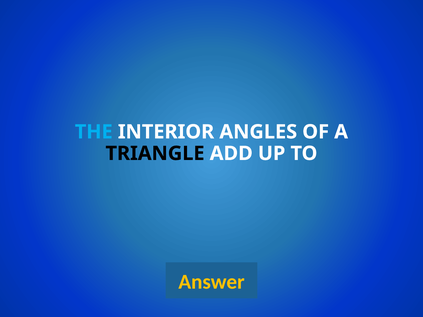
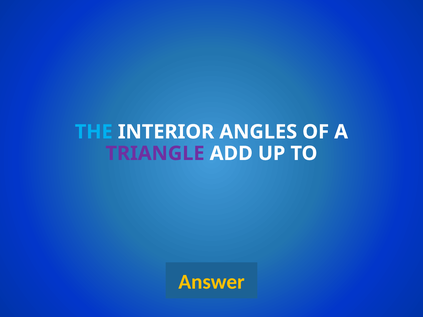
TRIANGLE colour: black -> purple
